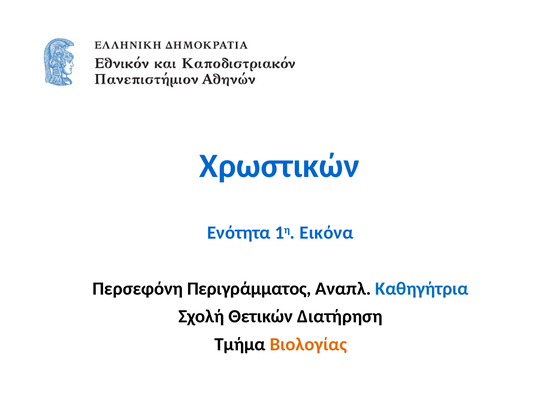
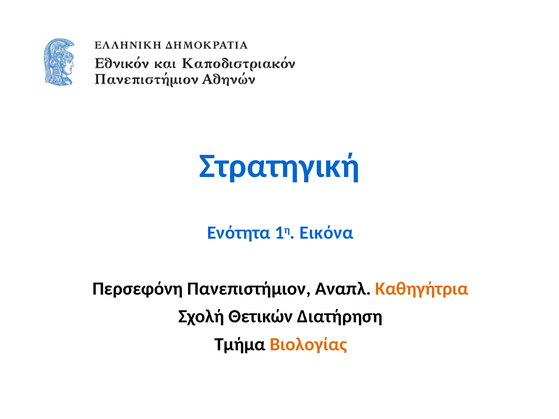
Χρωστικών: Χρωστικών -> Στρατηγική
Περιγράμματος: Περιγράμματος -> Πανεπιστήμιον
Καθηγήτρια colour: blue -> orange
